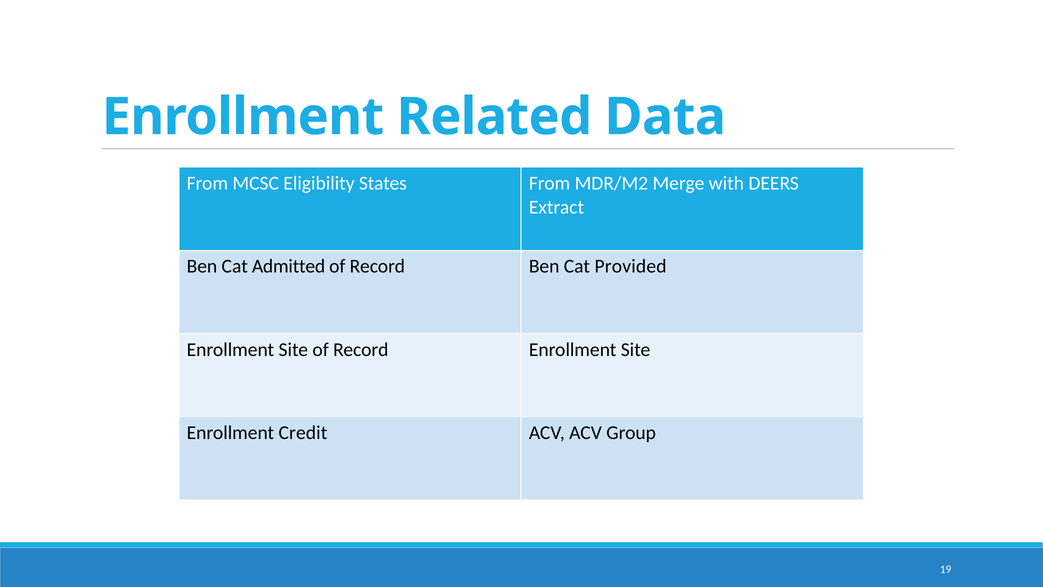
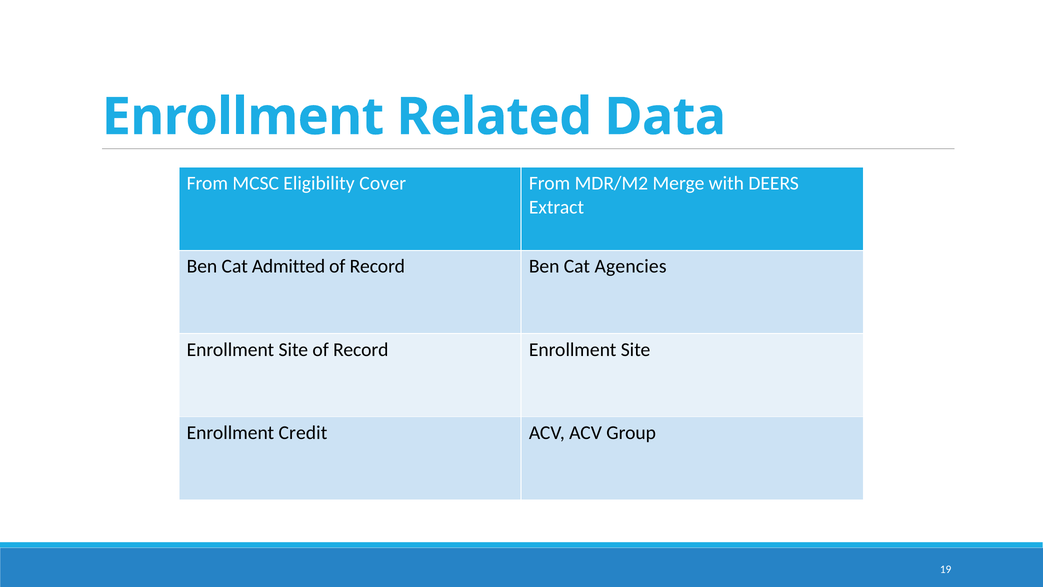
States: States -> Cover
Provided: Provided -> Agencies
